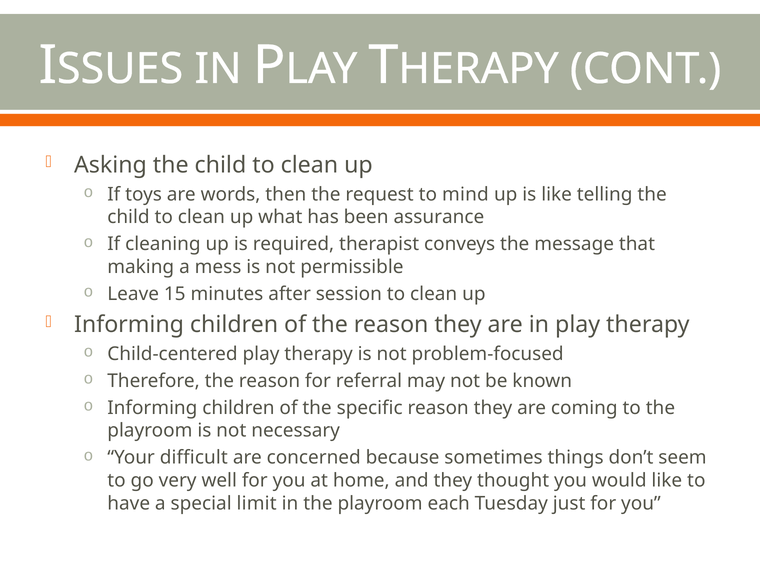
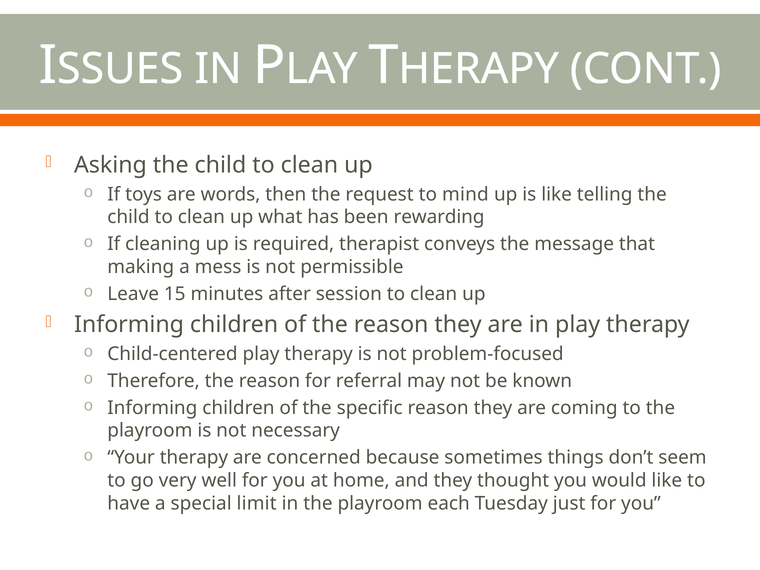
assurance: assurance -> rewarding
Your difficult: difficult -> therapy
